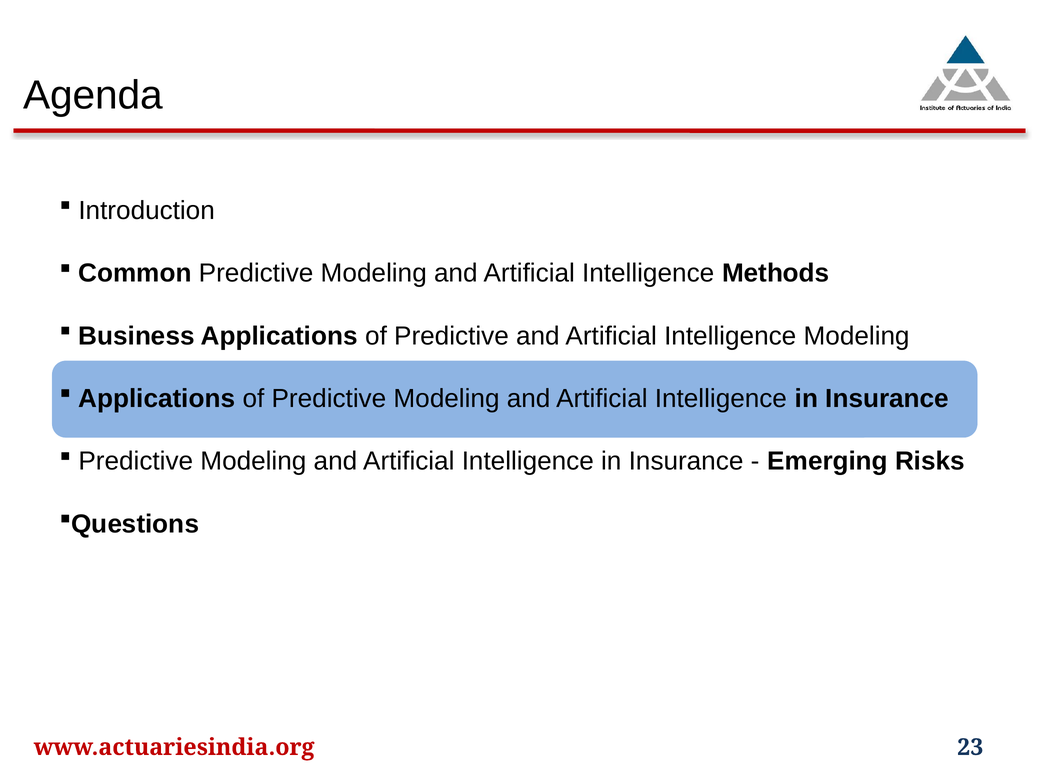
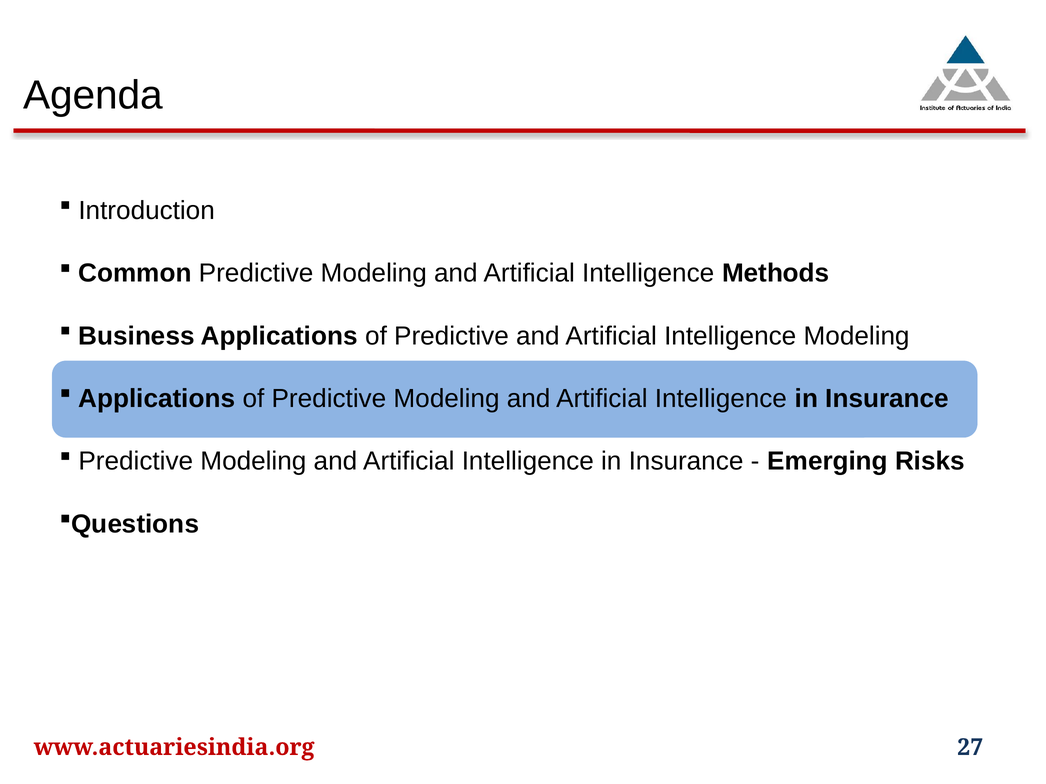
23: 23 -> 27
